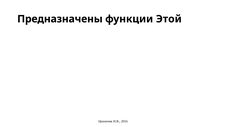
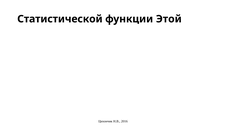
Предназначены: Предназначены -> Статистической
